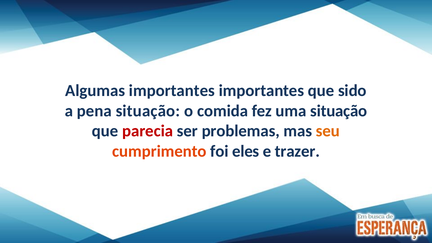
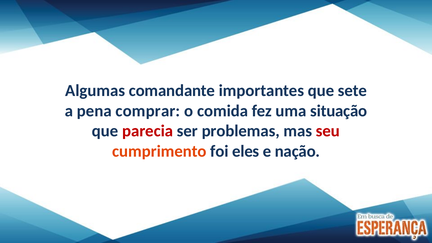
Algumas importantes: importantes -> comandante
sido: sido -> sete
pena situação: situação -> comprar
seu colour: orange -> red
trazer: trazer -> nação
